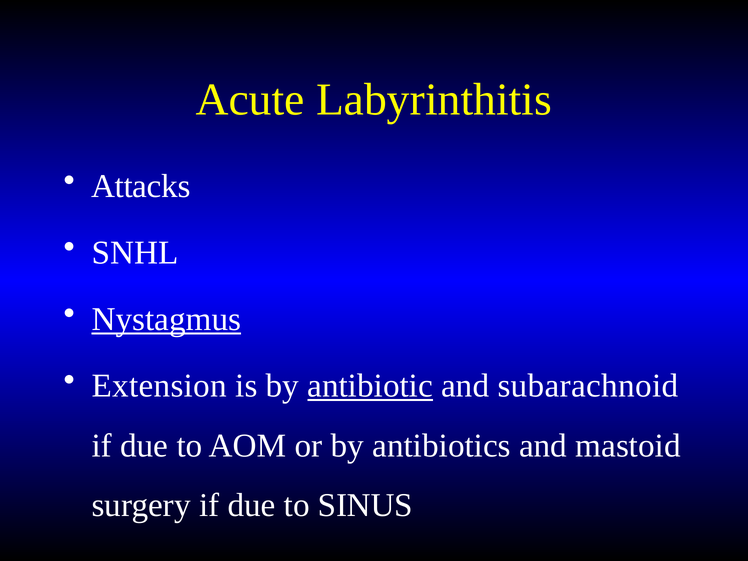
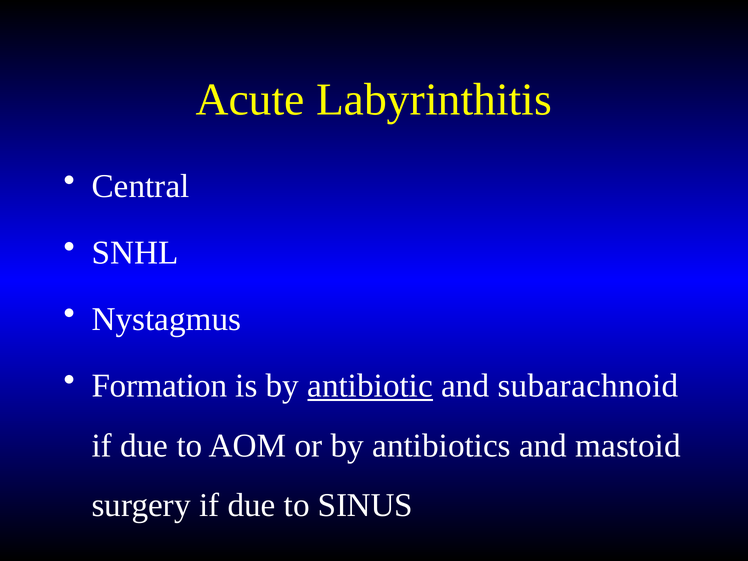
Attacks: Attacks -> Central
Nystagmus underline: present -> none
Extension: Extension -> Formation
